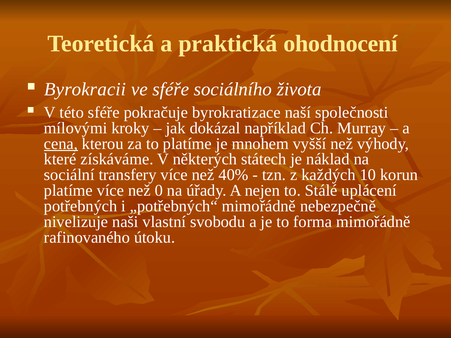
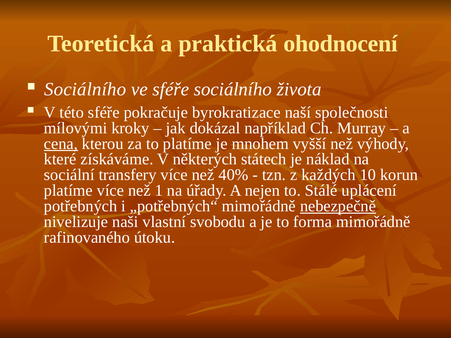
Byrokracii at (85, 89): Byrokracii -> Sociálního
0: 0 -> 1
nebezpečně underline: none -> present
